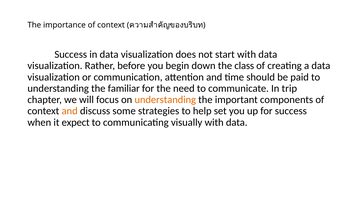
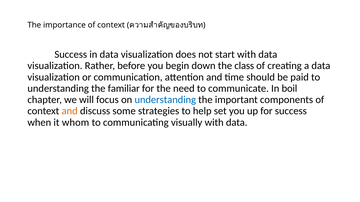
trip: trip -> boil
understanding at (165, 100) colour: orange -> blue
expect: expect -> whom
